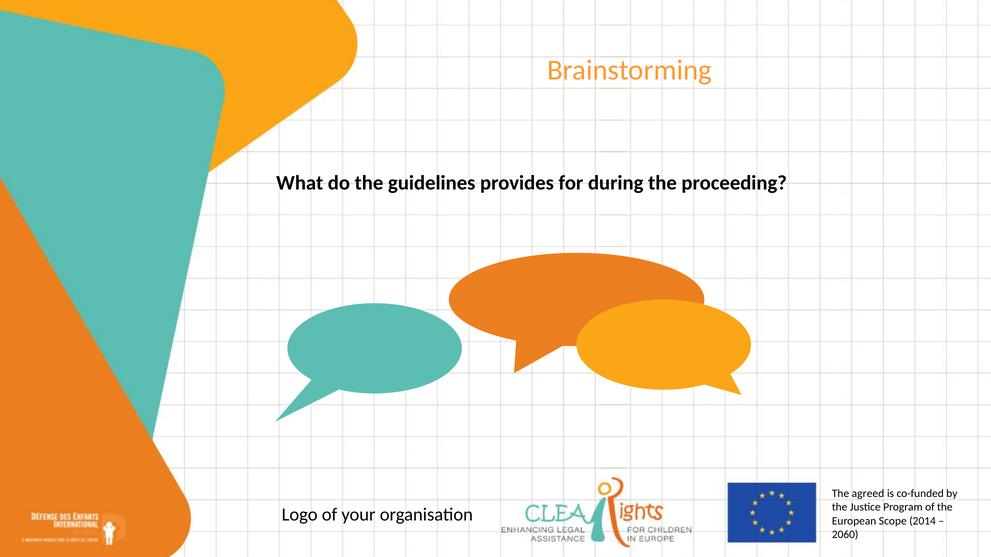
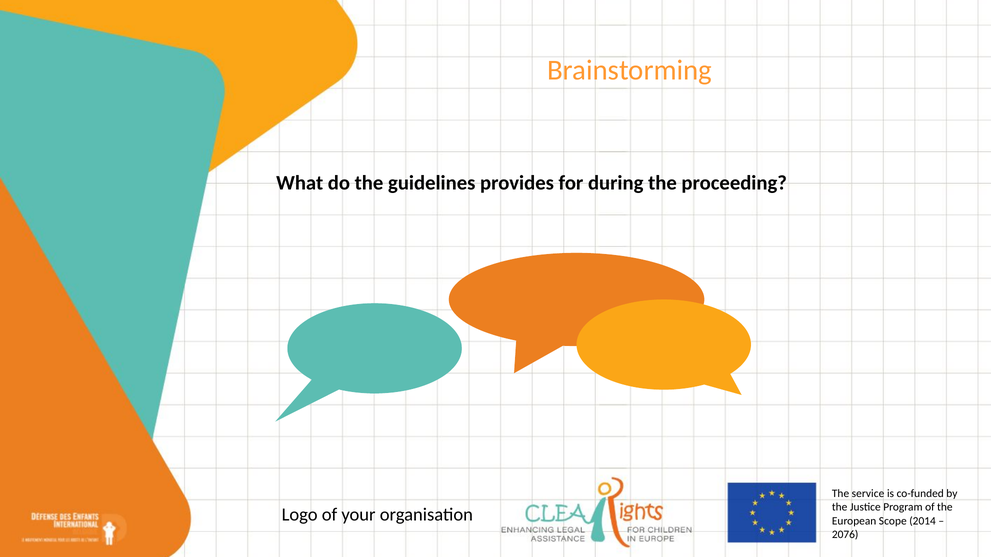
agreed: agreed -> service
2060: 2060 -> 2076
